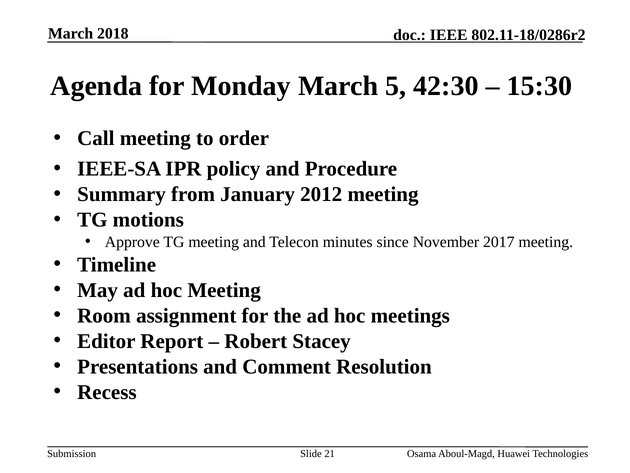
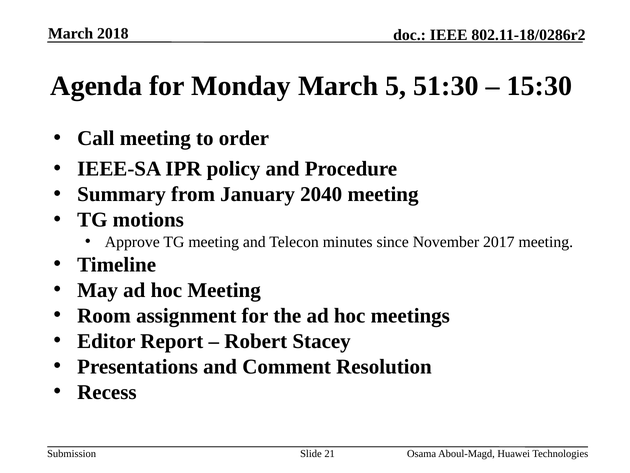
42:30: 42:30 -> 51:30
2012: 2012 -> 2040
